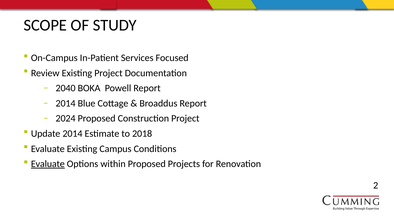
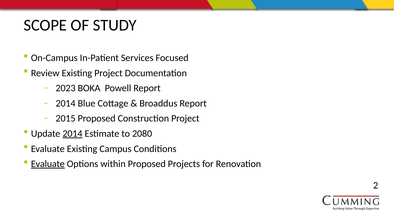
2040: 2040 -> 2023
2024: 2024 -> 2015
2014 at (72, 133) underline: none -> present
2018: 2018 -> 2080
